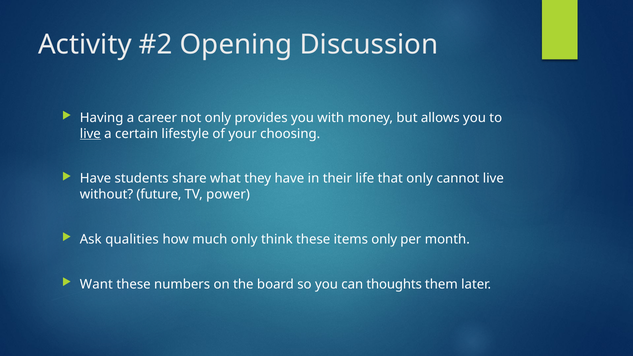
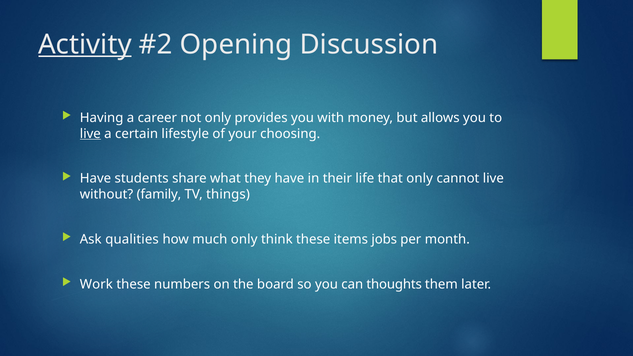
Activity underline: none -> present
future: future -> family
power: power -> things
items only: only -> jobs
Want: Want -> Work
